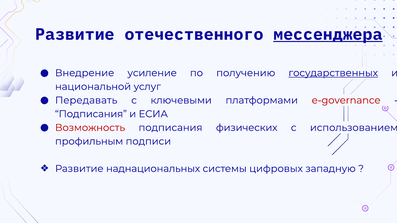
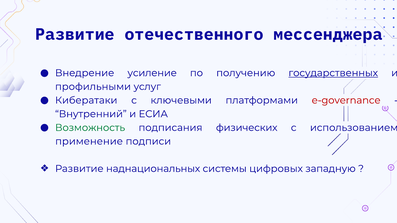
мессенджера underline: present -> none
национальной: национальной -> профильными
Передавать: Передавать -> Кибератаки
Подписания at (91, 114): Подписания -> Внутренний
Возможность colour: red -> green
профильным: профильным -> применение
